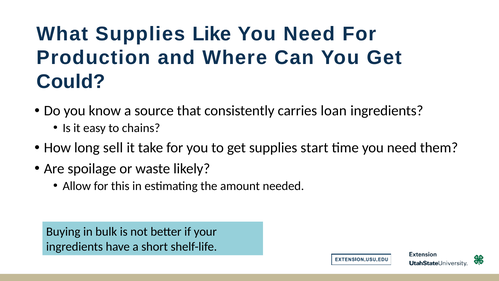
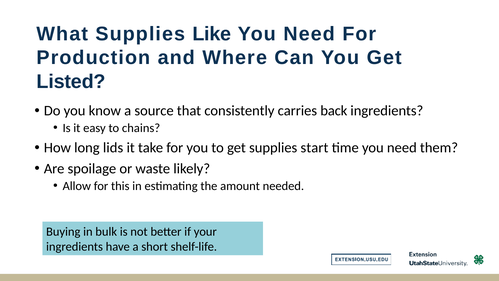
Could: Could -> Listed
loan: loan -> back
sell: sell -> lids
